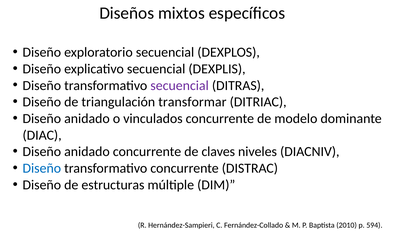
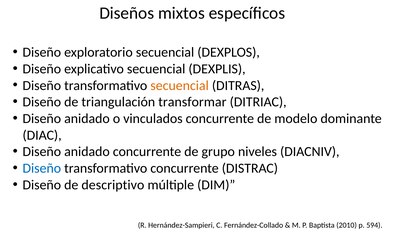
secuencial at (180, 86) colour: purple -> orange
claves: claves -> grupo
estructuras: estructuras -> descriptivo
